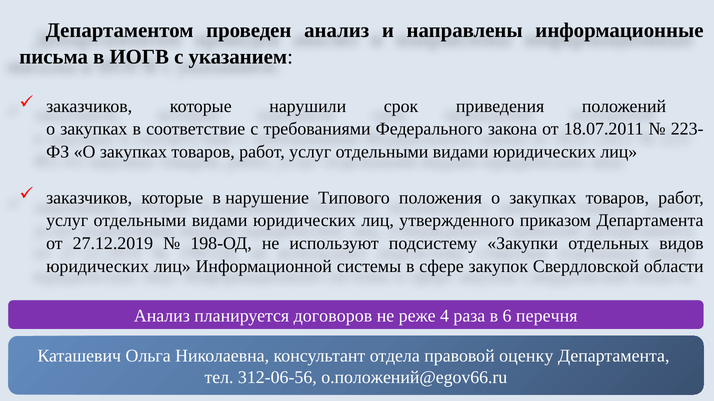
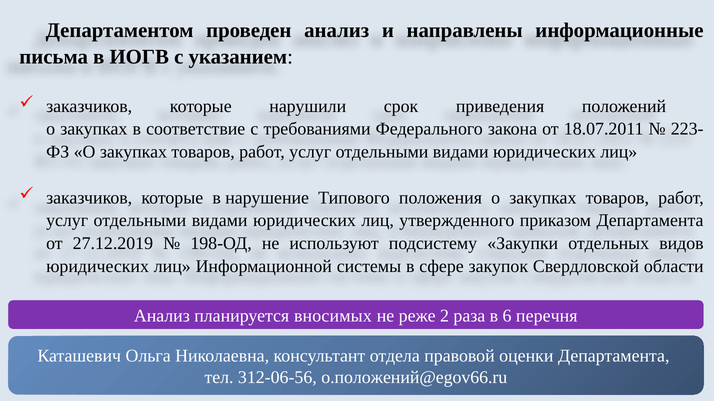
договоров: договоров -> вносимых
4: 4 -> 2
оценку: оценку -> оценки
